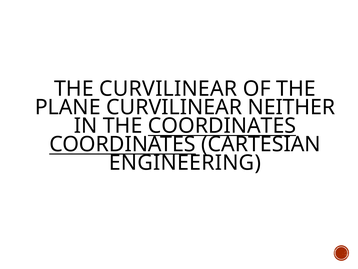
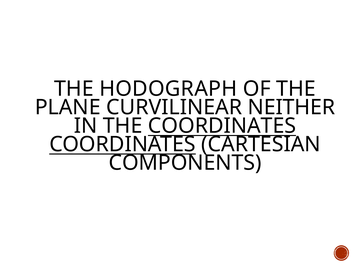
THE CURVILINEAR: CURVILINEAR -> HODOGRAPH
ENGINEERING: ENGINEERING -> COMPONENTS
